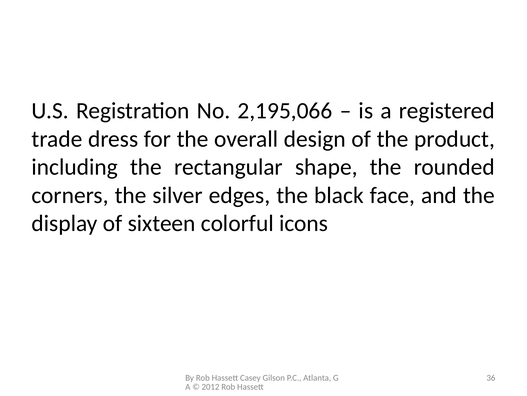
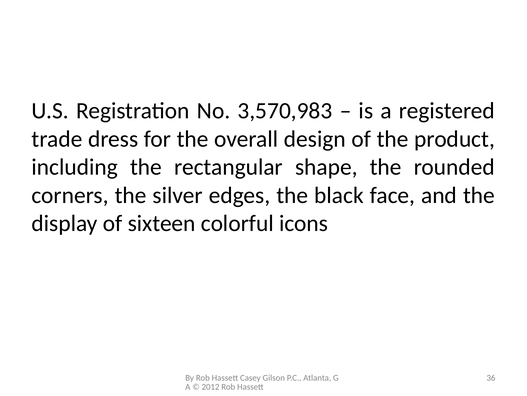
2,195,066: 2,195,066 -> 3,570,983
